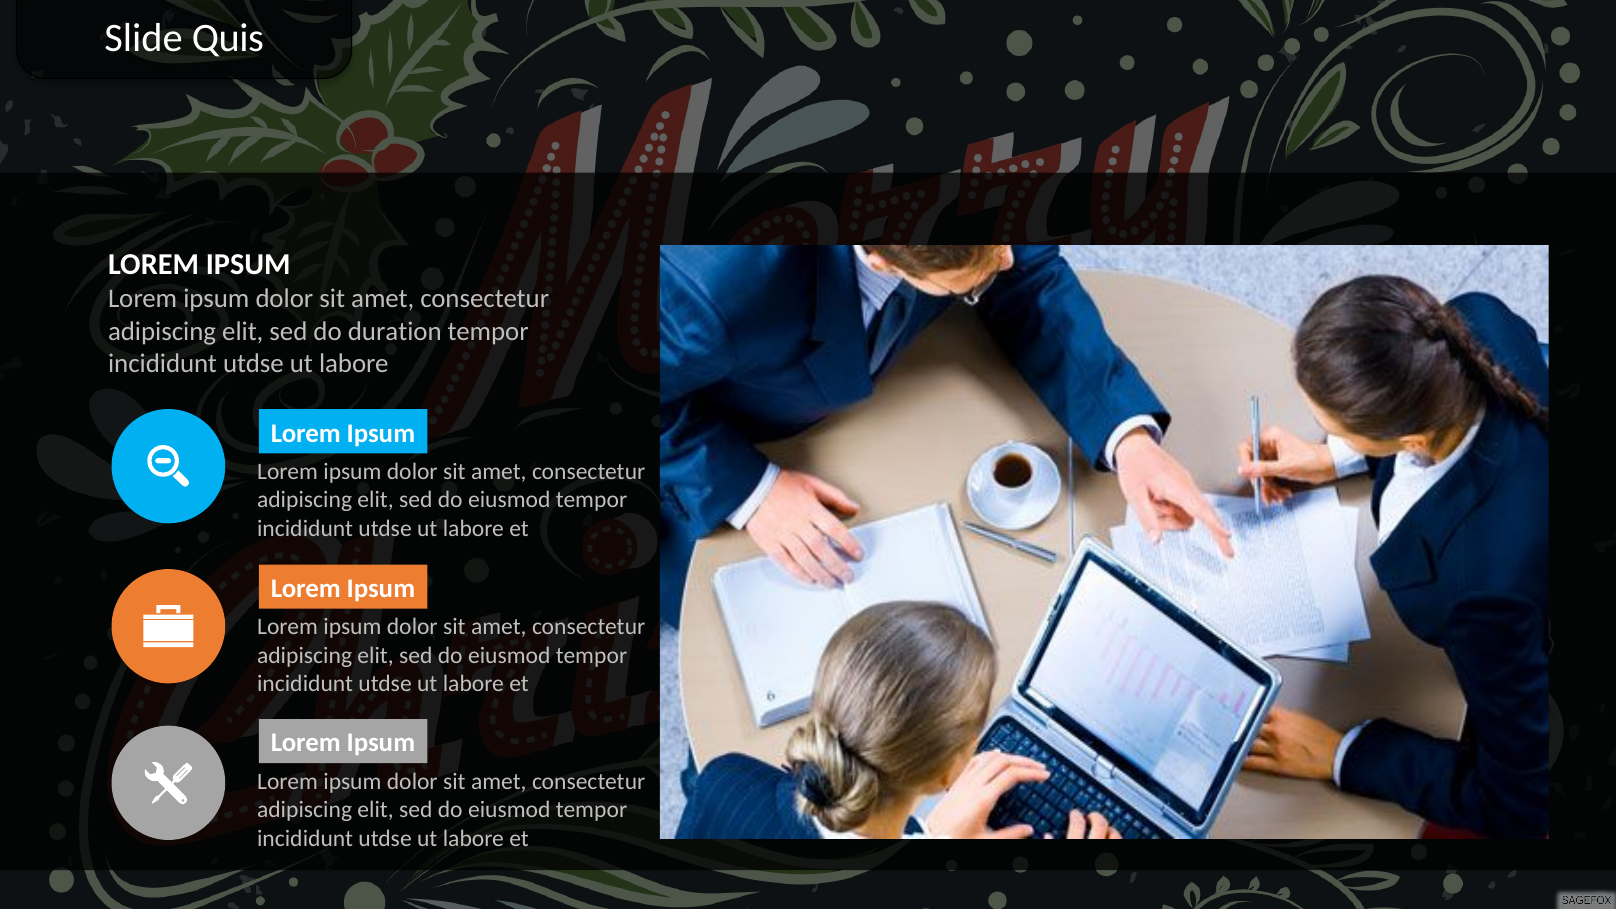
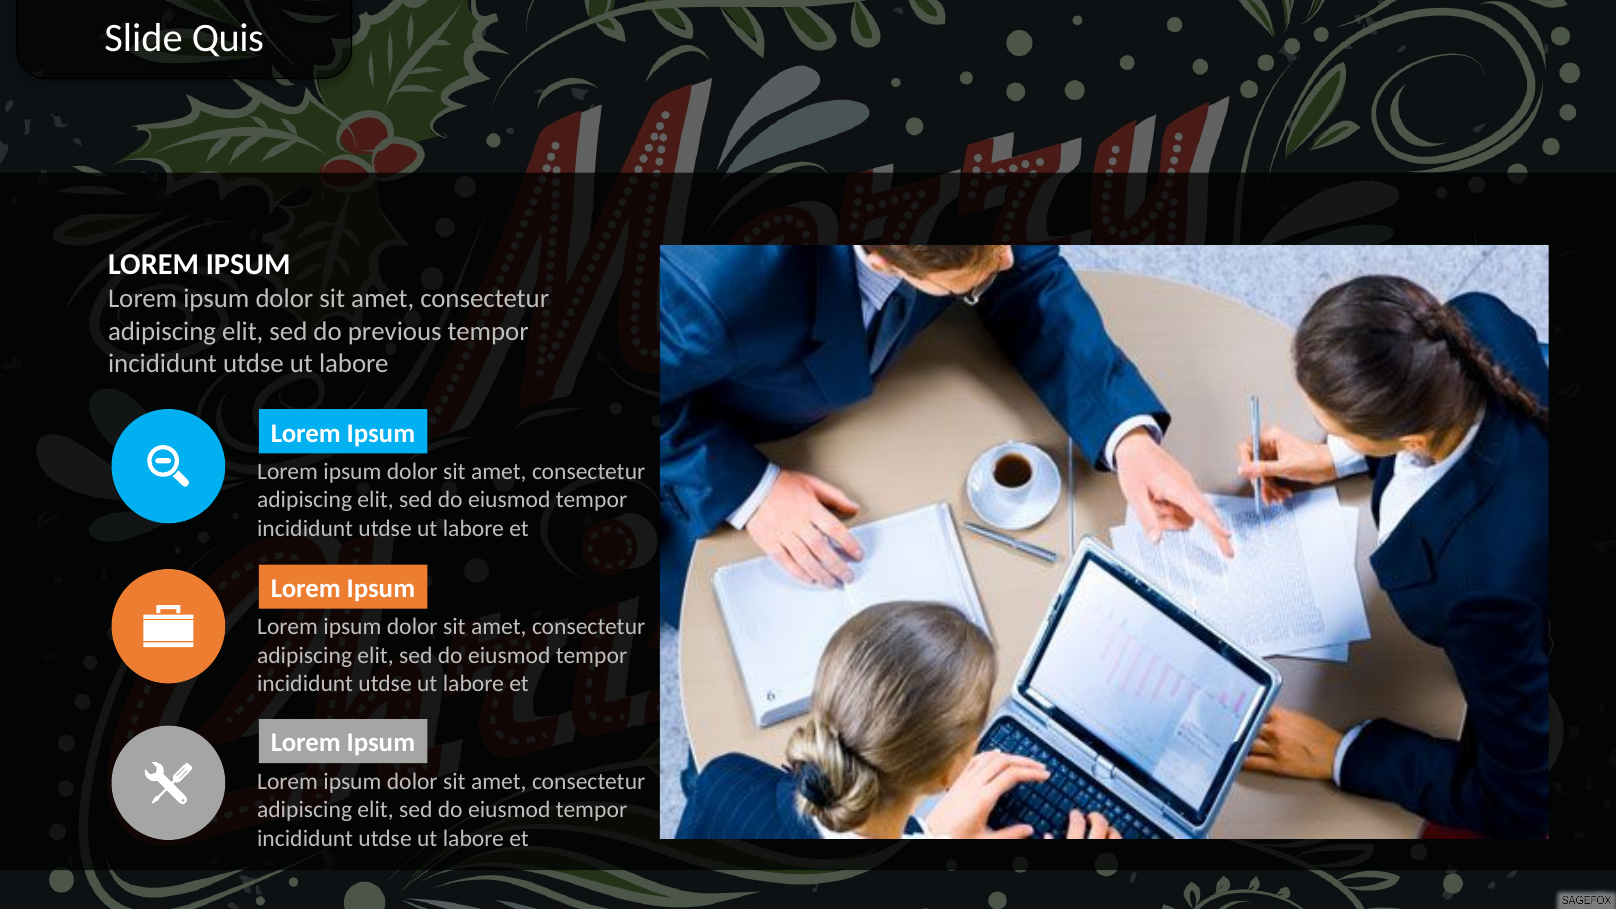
duration: duration -> previous
